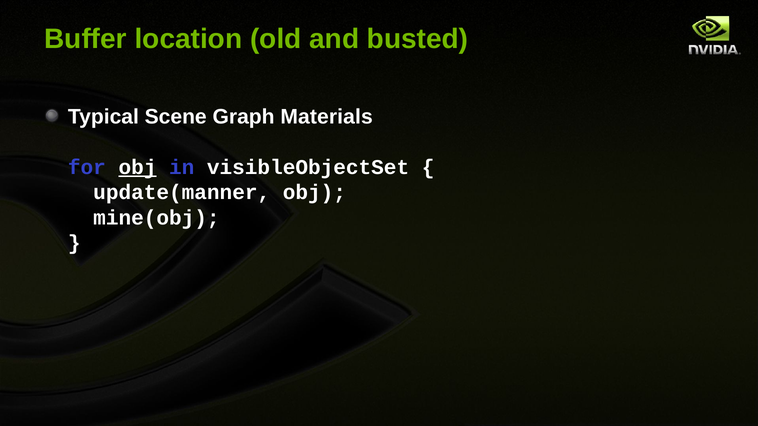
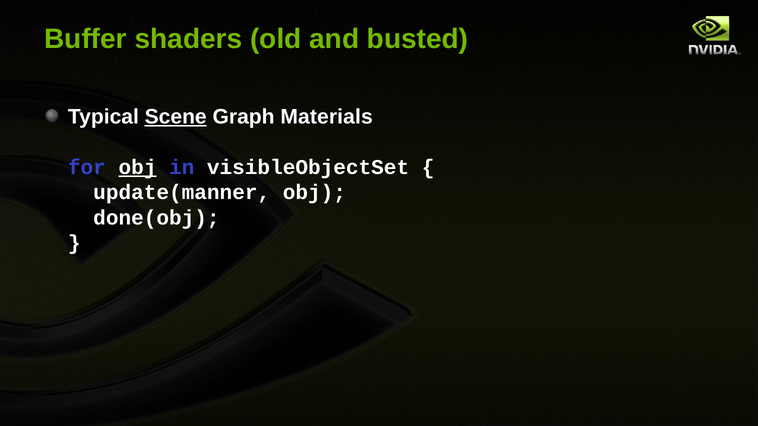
location: location -> shaders
Scene underline: none -> present
mine(obj: mine(obj -> done(obj
